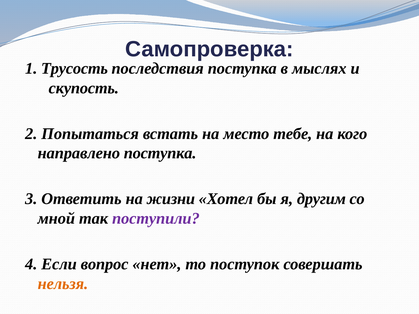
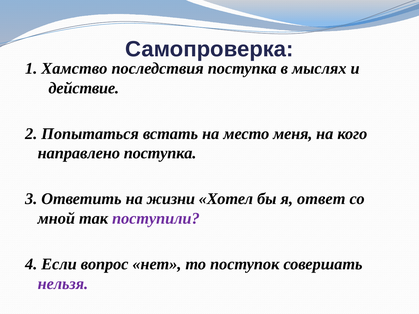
Трусость: Трусость -> Хамство
скупость: скупость -> действие
тебе: тебе -> меня
другим: другим -> ответ
нельзя colour: orange -> purple
